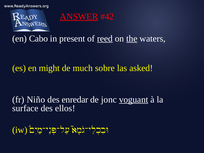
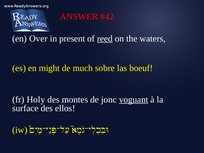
ANSWER underline: present -> none
Cabo: Cabo -> Over
the underline: present -> none
asked: asked -> boeuf
Niño: Niño -> Holy
enredar: enredar -> montes
